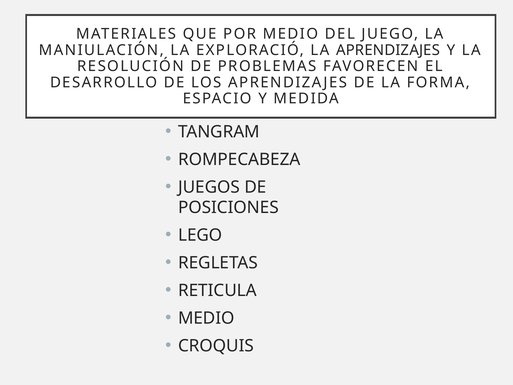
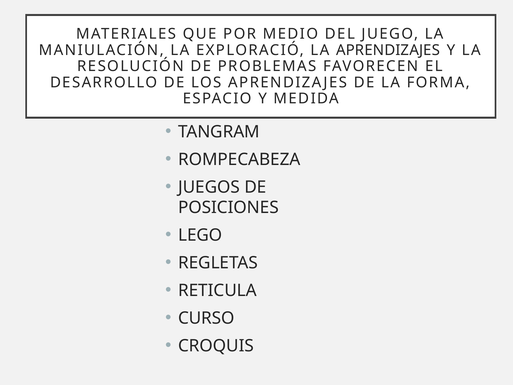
MEDIO at (206, 318): MEDIO -> CURSO
